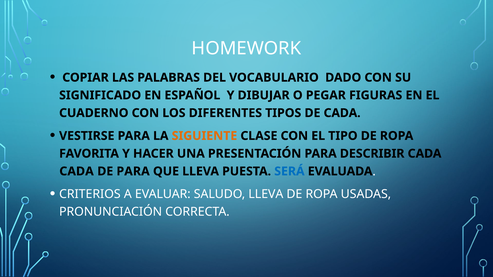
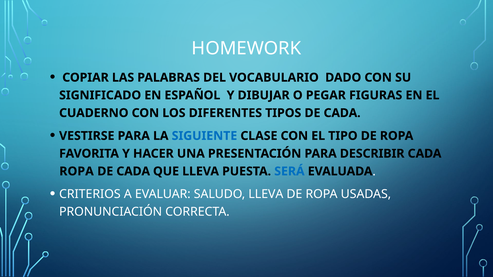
SIGUIENTE colour: orange -> blue
CADA at (77, 171): CADA -> ROPA
PARA at (133, 171): PARA -> CADA
